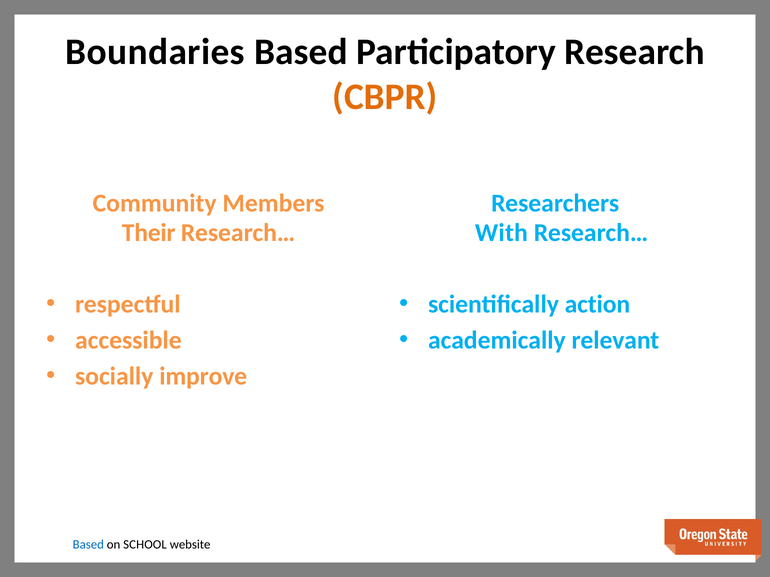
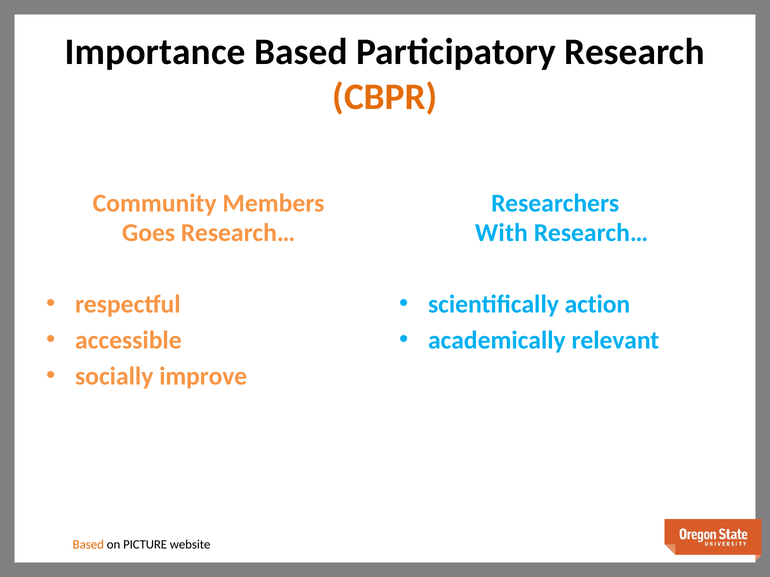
Boundaries: Boundaries -> Importance
Their: Their -> Goes
Based at (88, 545) colour: blue -> orange
SCHOOL: SCHOOL -> PICTURE
